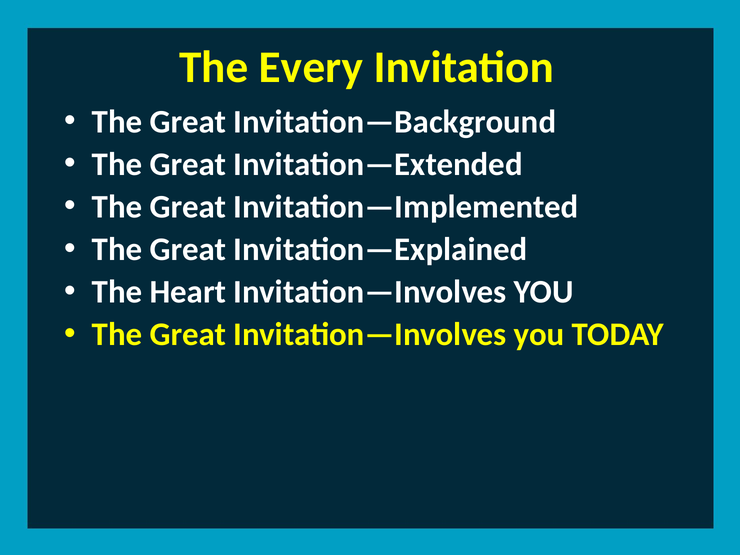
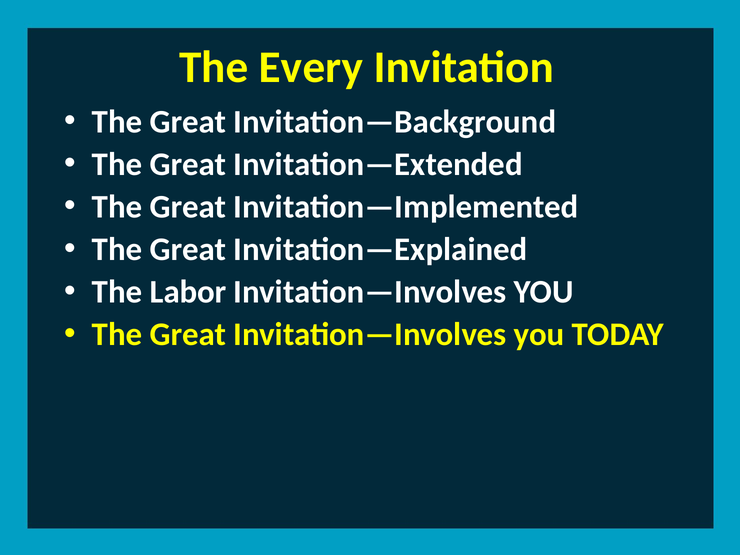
Heart: Heart -> Labor
